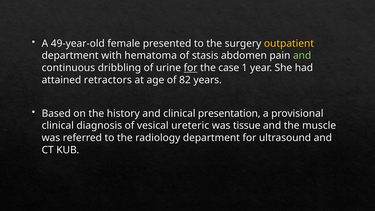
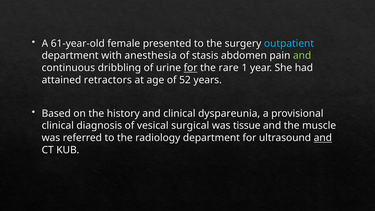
49-year-old: 49-year-old -> 61-year-old
outpatient colour: yellow -> light blue
hematoma: hematoma -> anesthesia
case: case -> rare
82: 82 -> 52
presentation: presentation -> dyspareunia
ureteric: ureteric -> surgical
and at (323, 138) underline: none -> present
